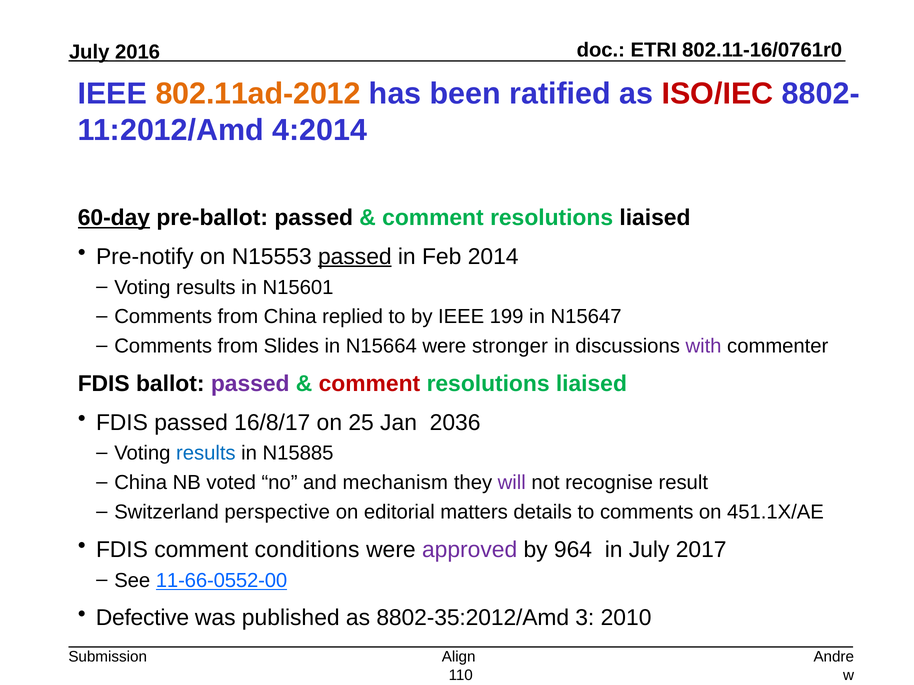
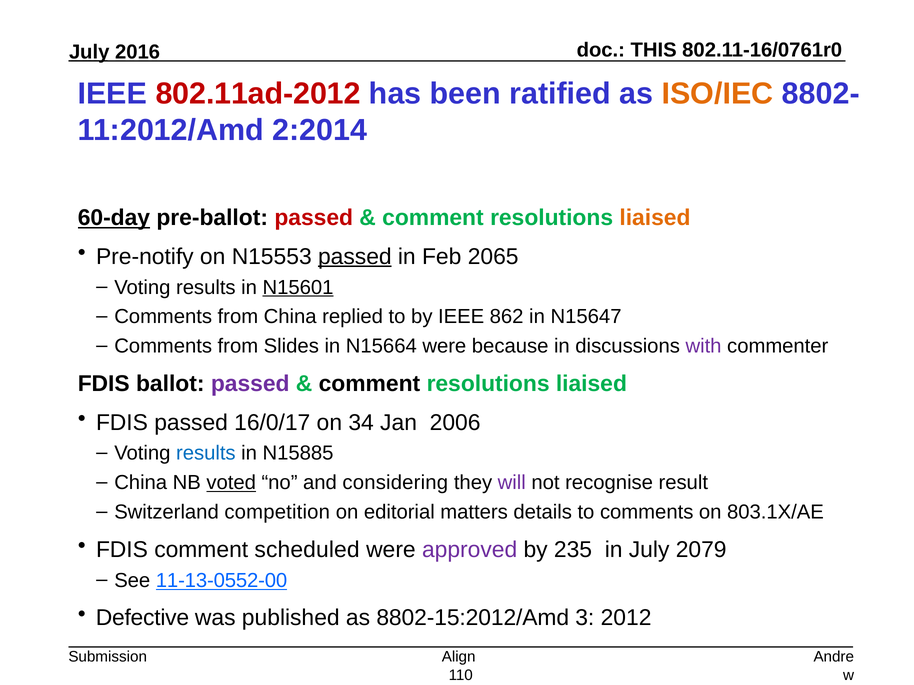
ETRI: ETRI -> THIS
802.11ad-2012 colour: orange -> red
ISO/IEC colour: red -> orange
4:2014: 4:2014 -> 2:2014
passed at (314, 218) colour: black -> red
liaised at (655, 218) colour: black -> orange
2014: 2014 -> 2065
N15601 underline: none -> present
199: 199 -> 862
stronger: stronger -> because
comment at (369, 384) colour: red -> black
16/8/17: 16/8/17 -> 16/0/17
25: 25 -> 34
2036: 2036 -> 2006
voted underline: none -> present
mechanism: mechanism -> considering
perspective: perspective -> competition
451.1X/AE: 451.1X/AE -> 803.1X/AE
conditions: conditions -> scheduled
964: 964 -> 235
2017: 2017 -> 2079
11-66-0552-00: 11-66-0552-00 -> 11-13-0552-00
8802-35:2012/Amd: 8802-35:2012/Amd -> 8802-15:2012/Amd
2010: 2010 -> 2012
